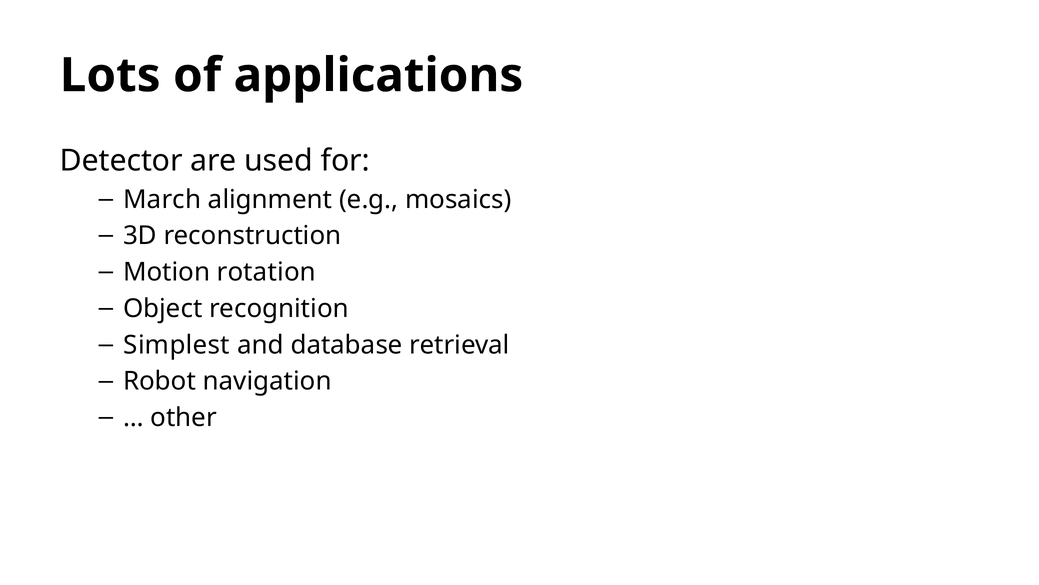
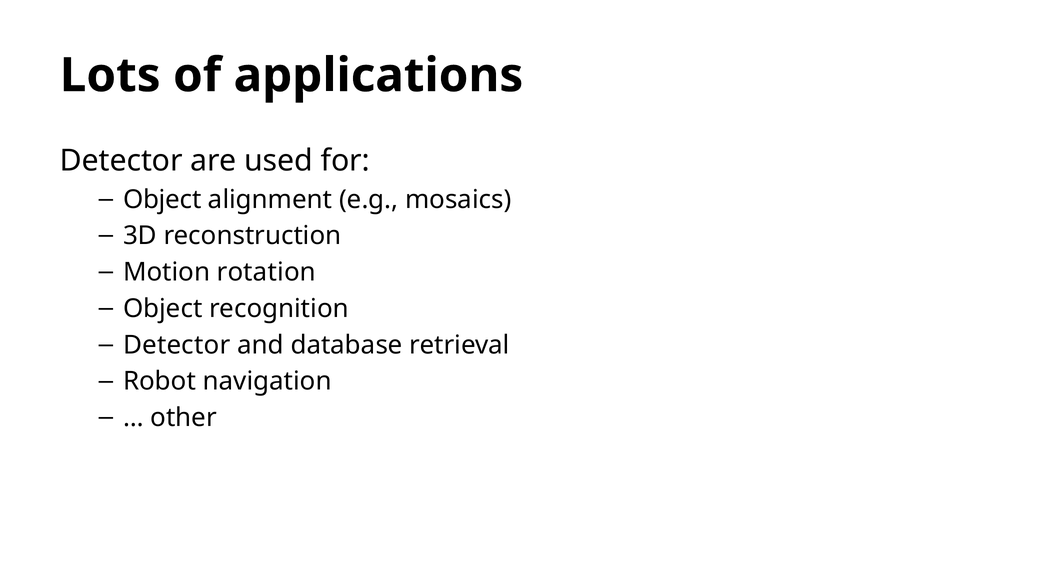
March at (162, 199): March -> Object
Simplest at (177, 345): Simplest -> Detector
